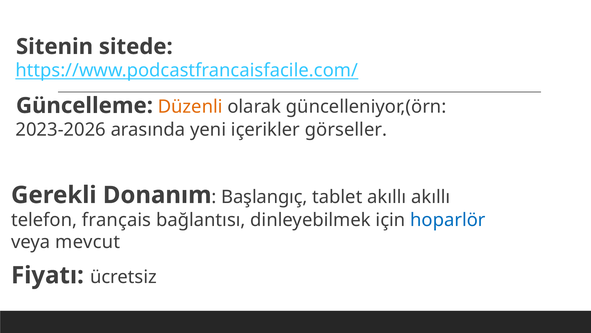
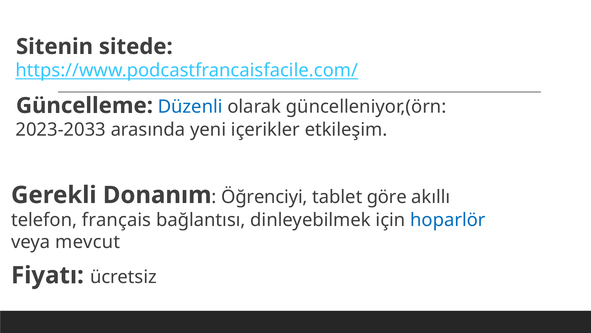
Düzenli colour: orange -> blue
2023-2026: 2023-2026 -> 2023-2033
görseller: görseller -> etkileşim
Başlangıç: Başlangıç -> Öğrenciyi
tablet akıllı: akıllı -> göre
